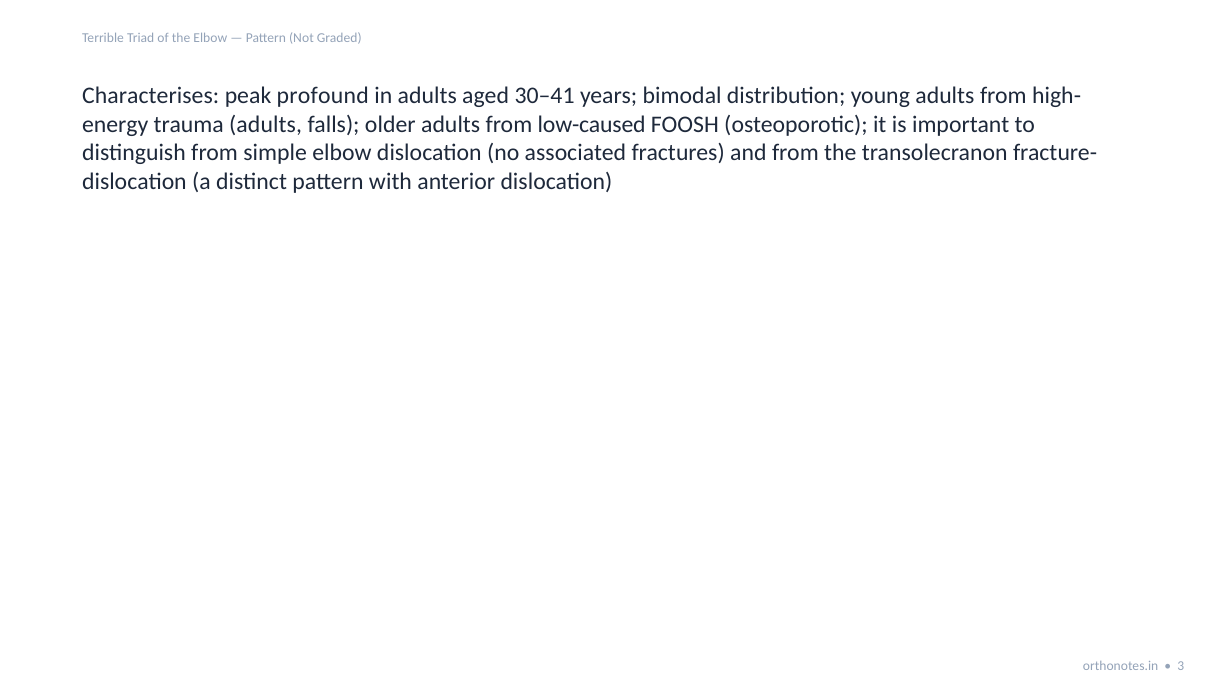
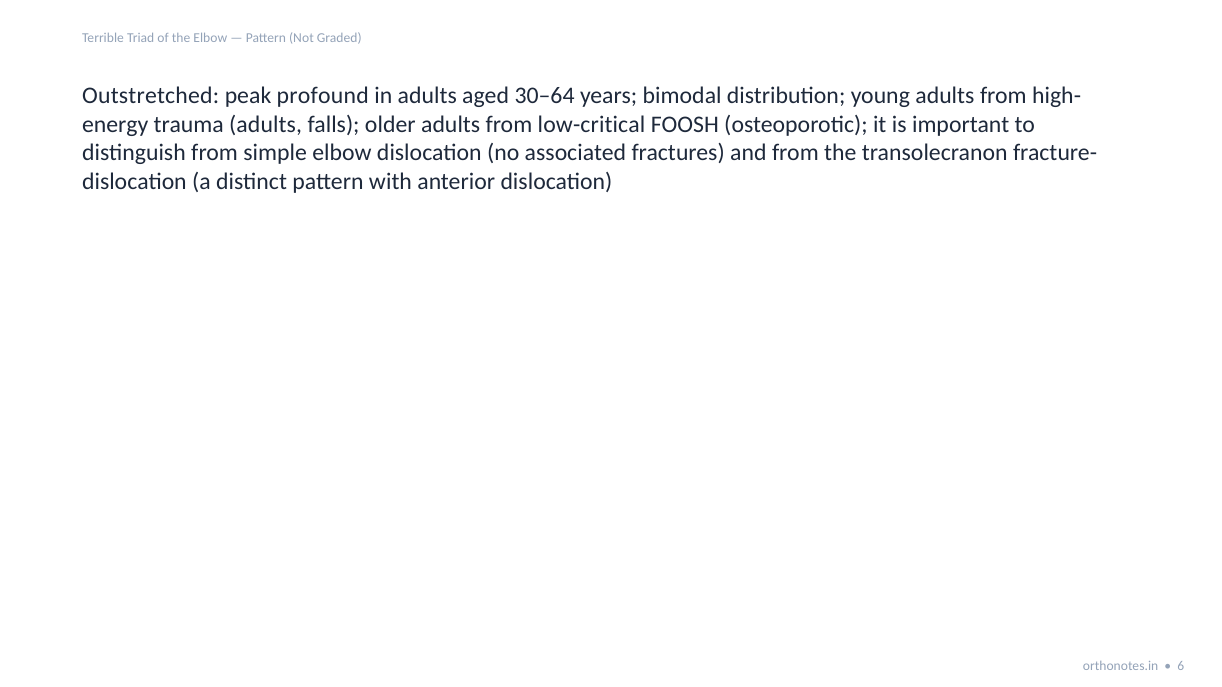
Characterises: Characterises -> Outstretched
30–41: 30–41 -> 30–64
low-caused: low-caused -> low-critical
3: 3 -> 6
